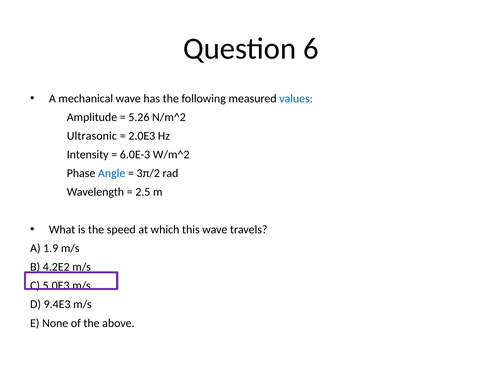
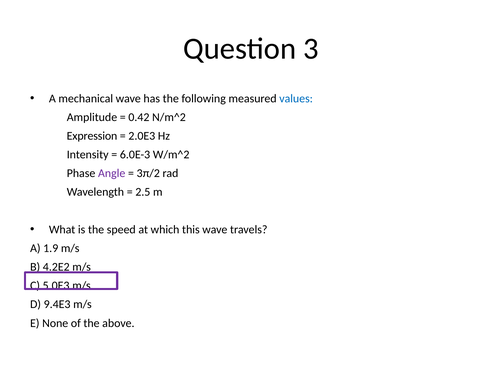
6: 6 -> 3
5.26: 5.26 -> 0.42
Ultrasonic: Ultrasonic -> Expression
Angle colour: blue -> purple
